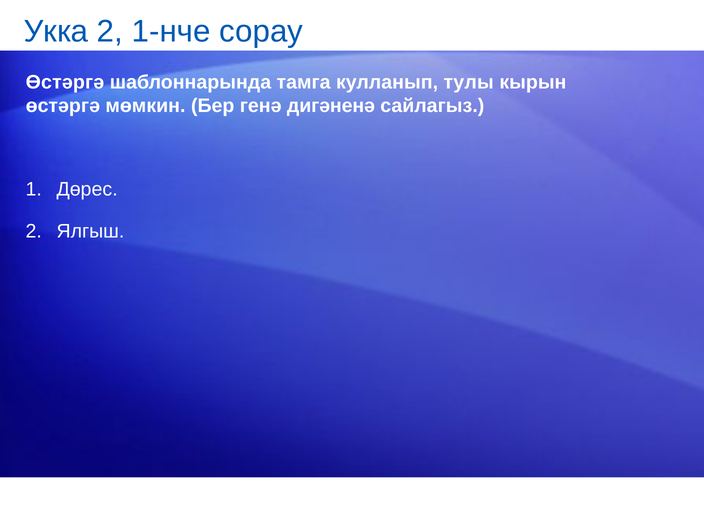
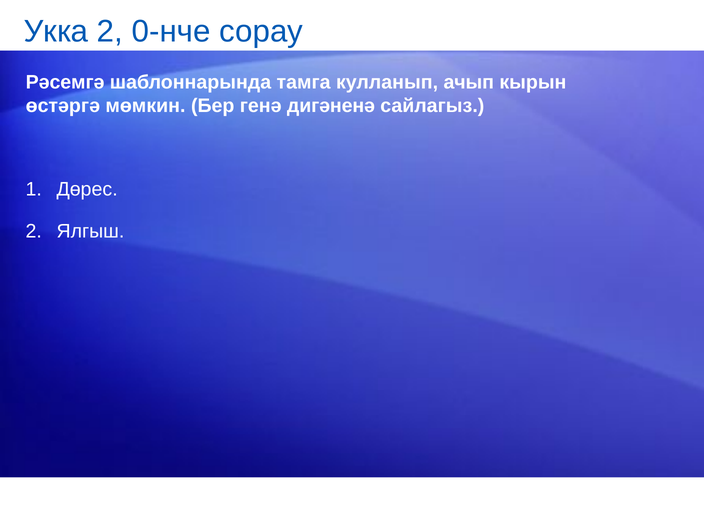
1-нче: 1-нче -> 0-нче
Өстәргә at (65, 82): Өстәргә -> Рәсемгә
тулы: тулы -> ачып
